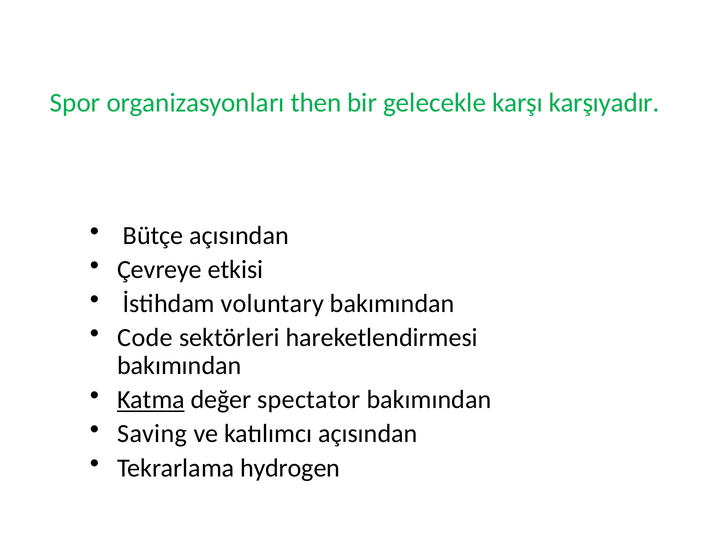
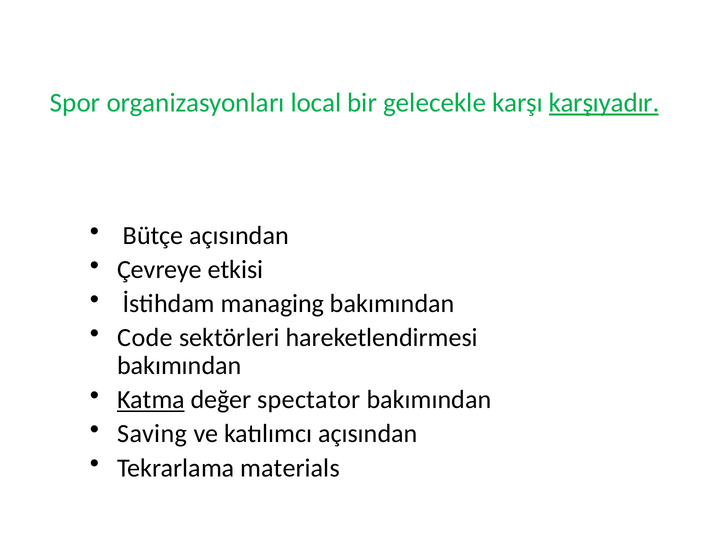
then: then -> local
karşıyadır underline: none -> present
voluntary: voluntary -> managing
hydrogen: hydrogen -> materials
